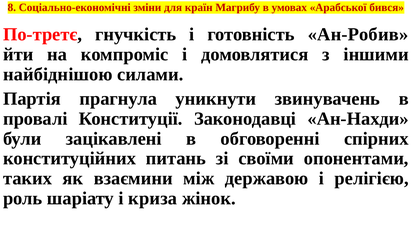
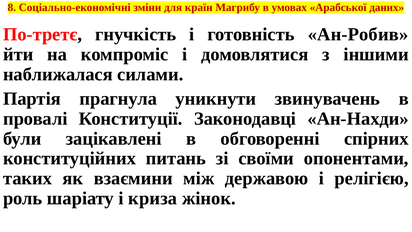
бився: бився -> даних
найбіднішою: найбіднішою -> наближалася
